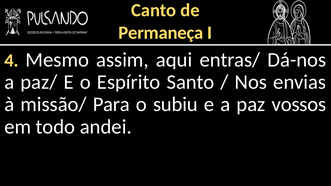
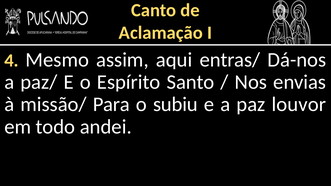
Permaneça: Permaneça -> Aclamação
vossos: vossos -> louvor
